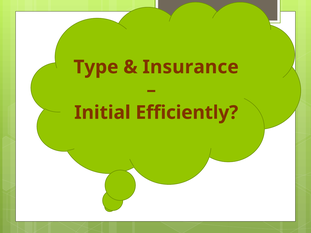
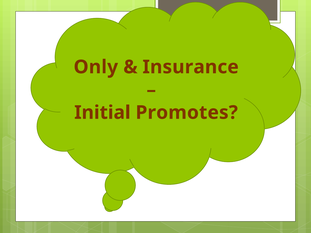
Type: Type -> Only
Efficiently: Efficiently -> Promotes
